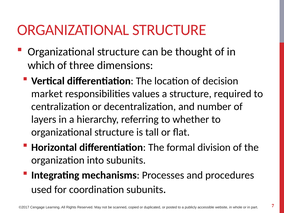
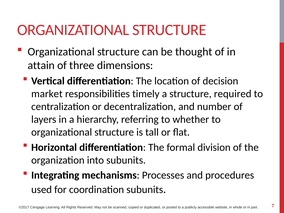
which: which -> attain
values: values -> timely
